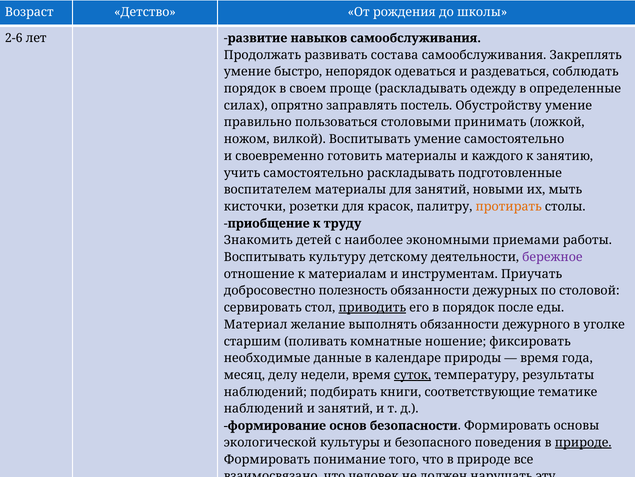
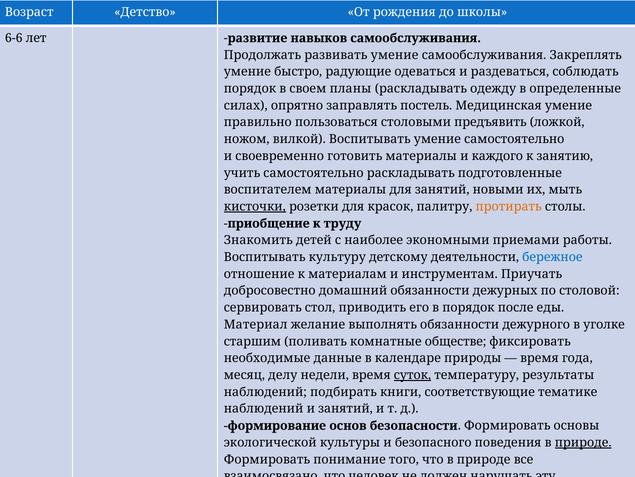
2-6: 2-6 -> 6-6
развивать состава: состава -> умение
непорядок: непорядок -> радующие
проще: проще -> планы
Обустройству: Обустройству -> Медицинская
принимать: принимать -> предъявить
кисточки underline: none -> present
бережное colour: purple -> blue
добросовестно полезность: полезность -> домашний
приводить underline: present -> none
ношение: ношение -> обществе
